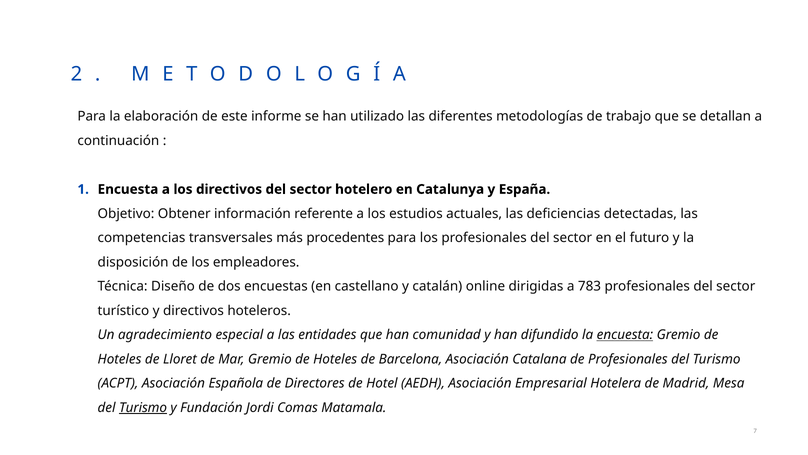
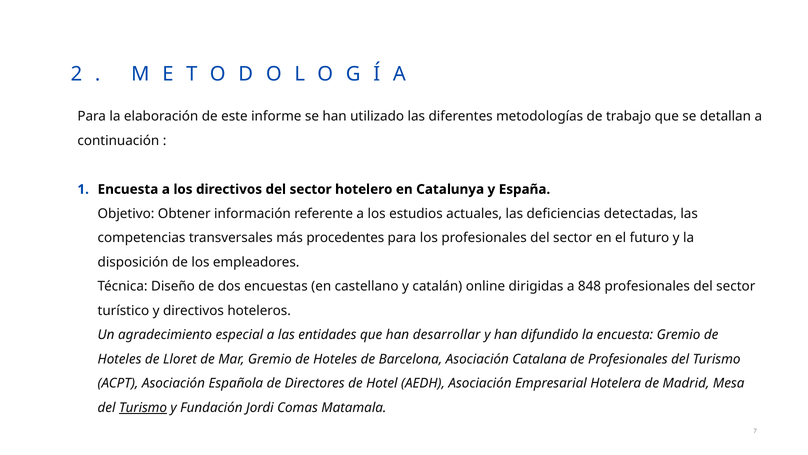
783: 783 -> 848
comunidad: comunidad -> desarrollar
encuesta at (625, 335) underline: present -> none
